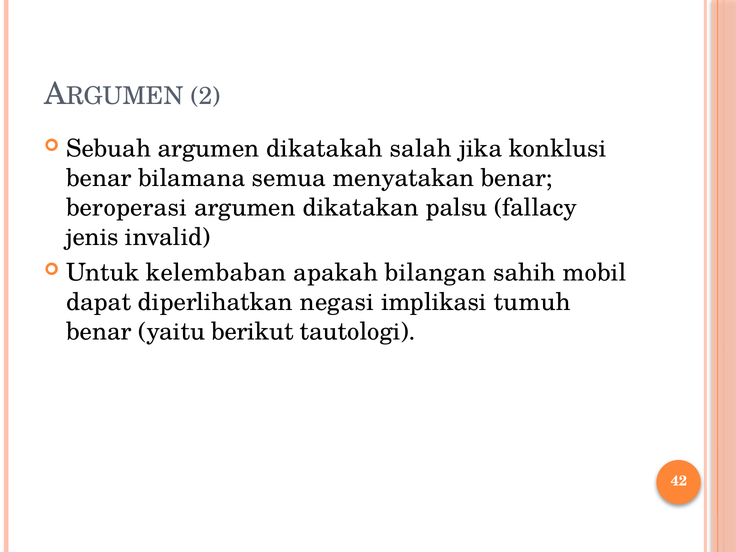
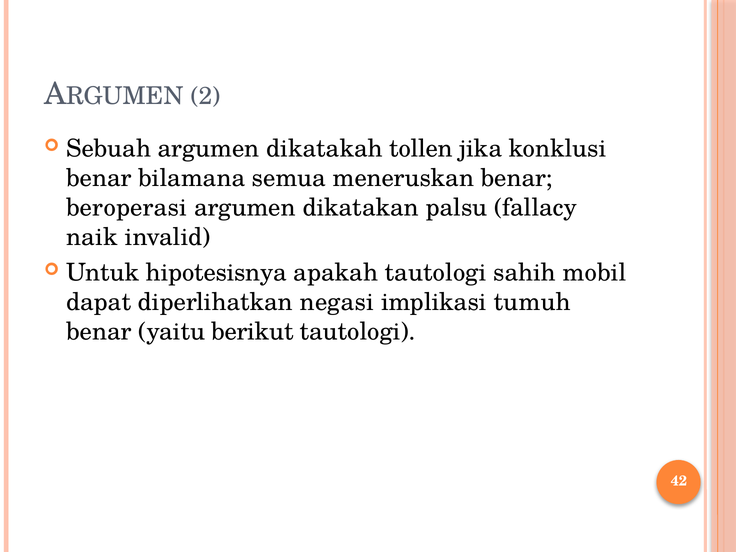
salah: salah -> tollen
menyatakan: menyatakan -> meneruskan
jenis: jenis -> naik
kelembaban: kelembaban -> hipotesisnya
apakah bilangan: bilangan -> tautologi
